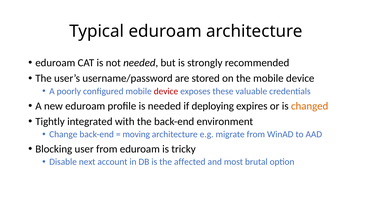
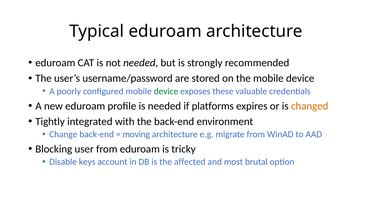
device at (166, 91) colour: red -> green
deploying: deploying -> platforms
next: next -> keys
